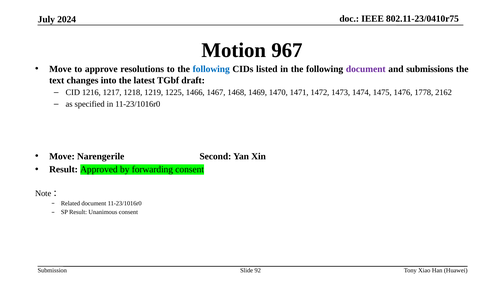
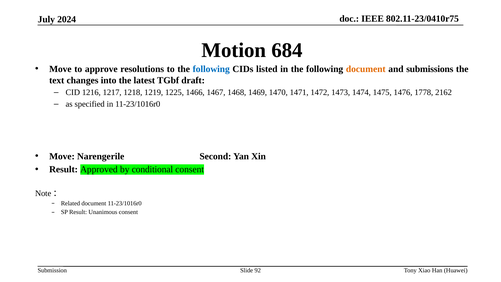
967: 967 -> 684
document at (366, 69) colour: purple -> orange
forwarding: forwarding -> conditional
